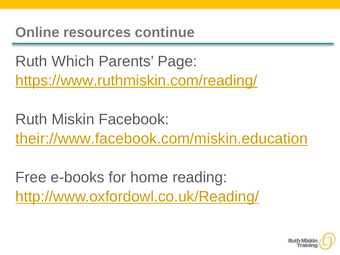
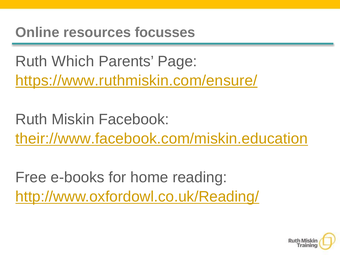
continue: continue -> focusses
https://www.ruthmiskin.com/reading/: https://www.ruthmiskin.com/reading/ -> https://www.ruthmiskin.com/ensure/
